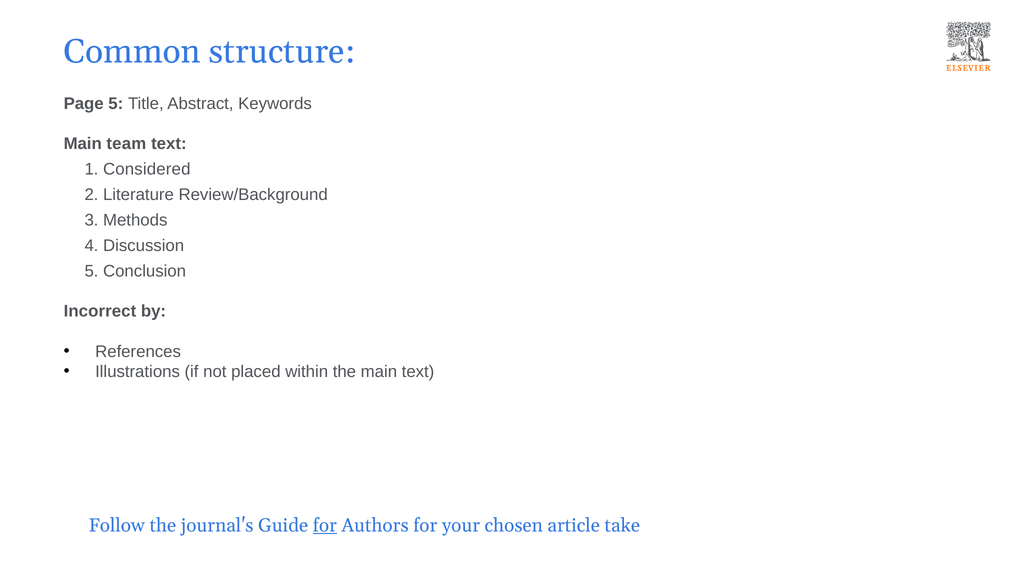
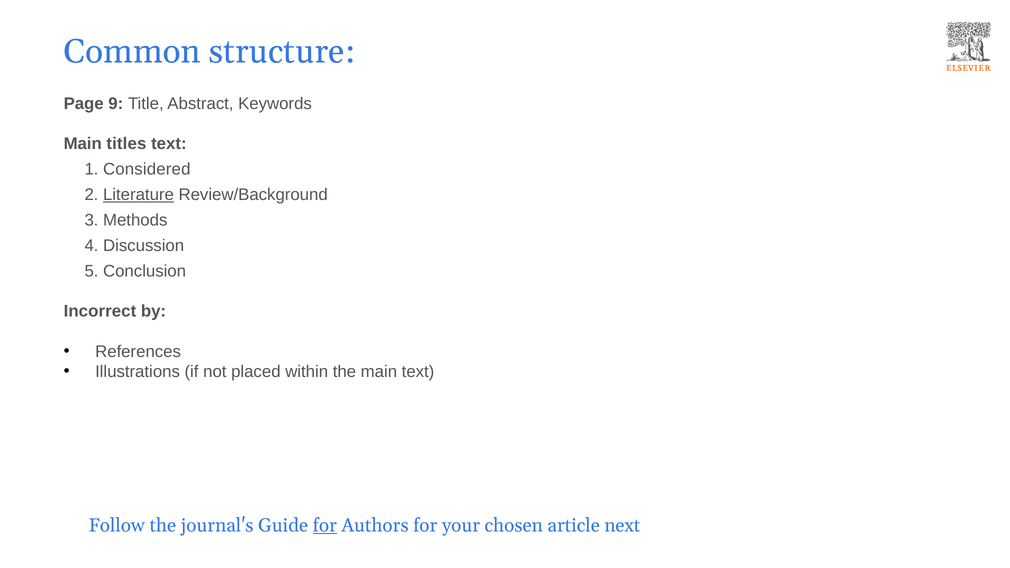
Page 5: 5 -> 9
team: team -> titles
Literature underline: none -> present
take: take -> next
